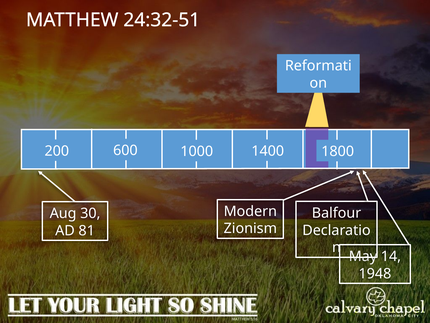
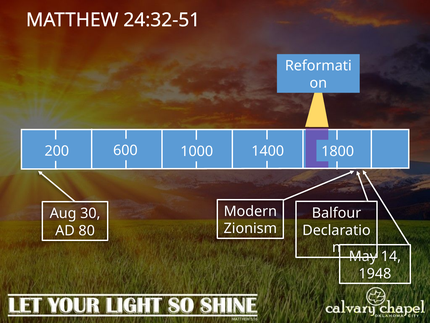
81: 81 -> 80
